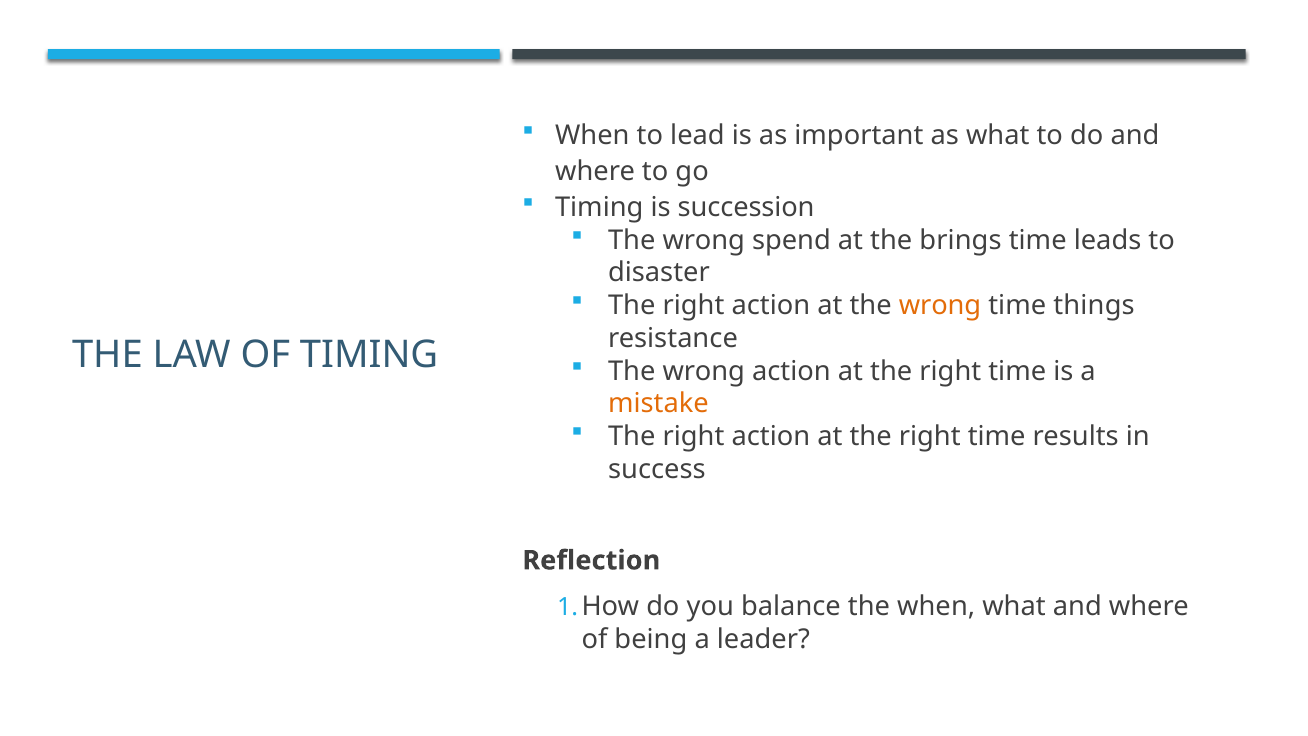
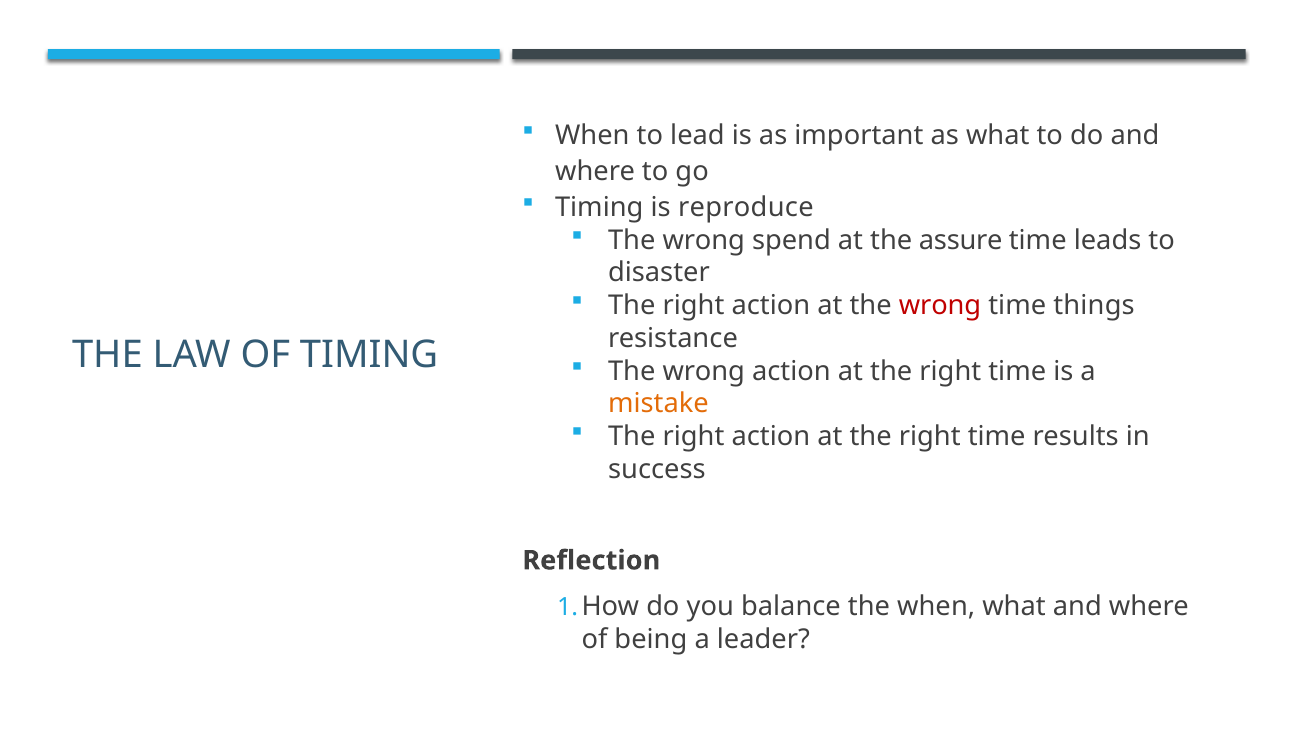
succession: succession -> reproduce
brings: brings -> assure
wrong at (940, 305) colour: orange -> red
